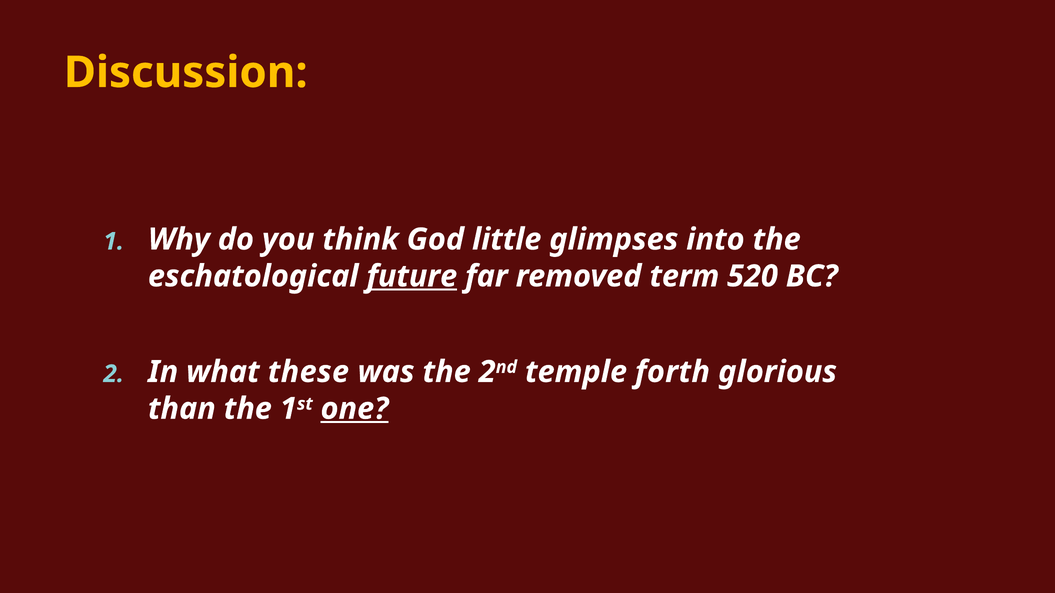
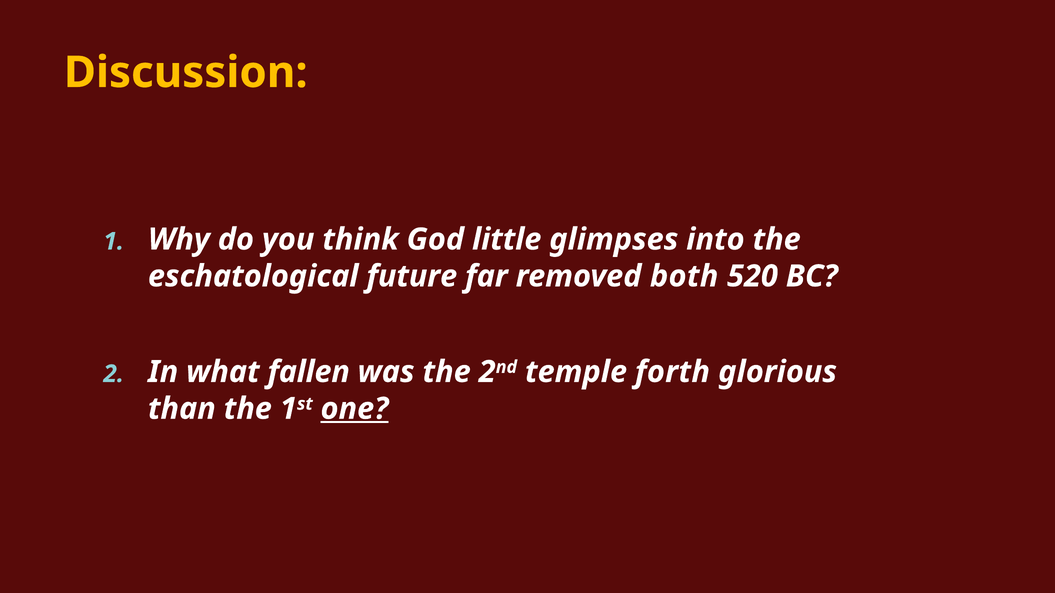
future underline: present -> none
term: term -> both
these: these -> fallen
